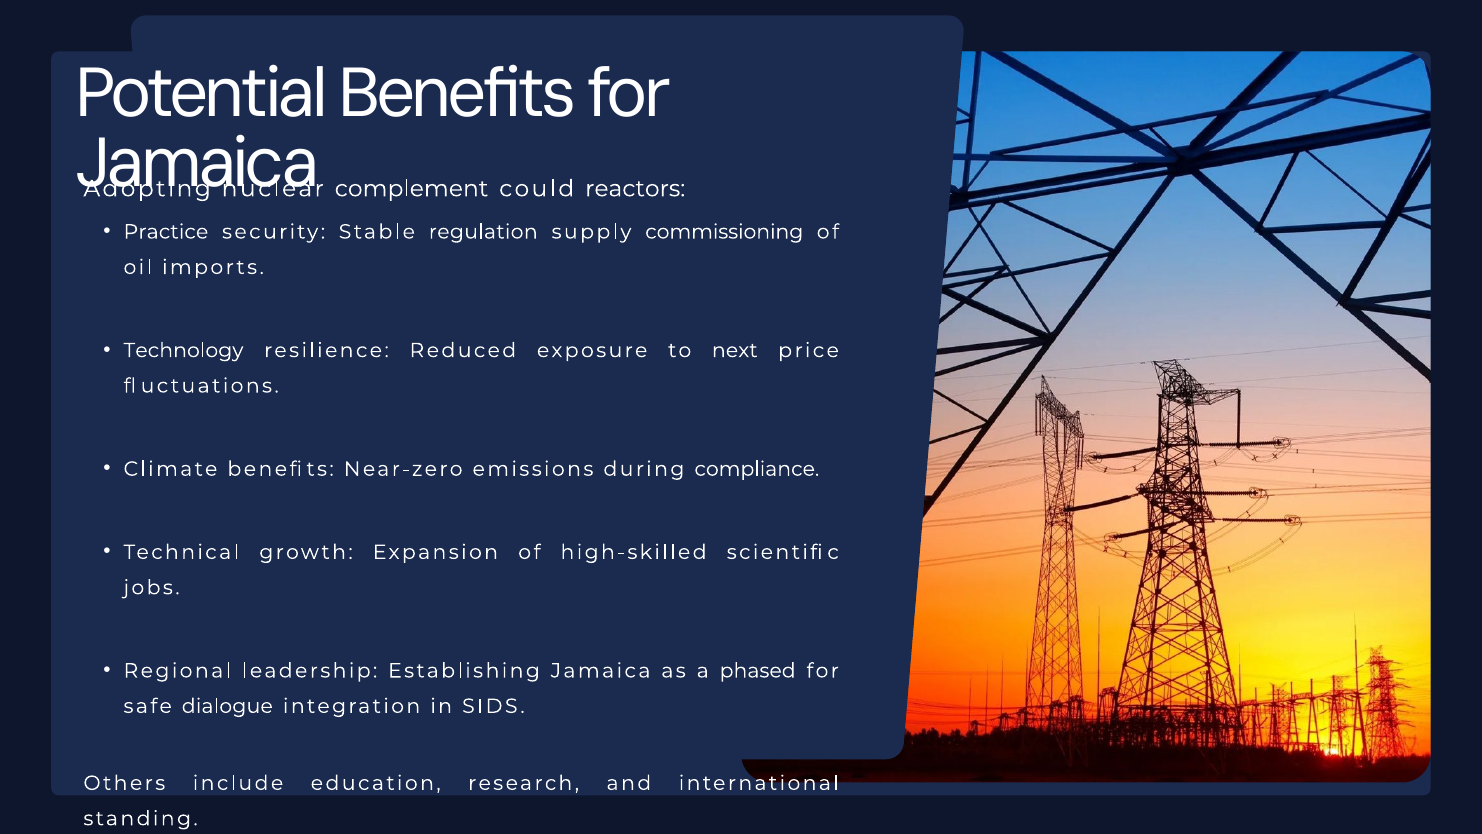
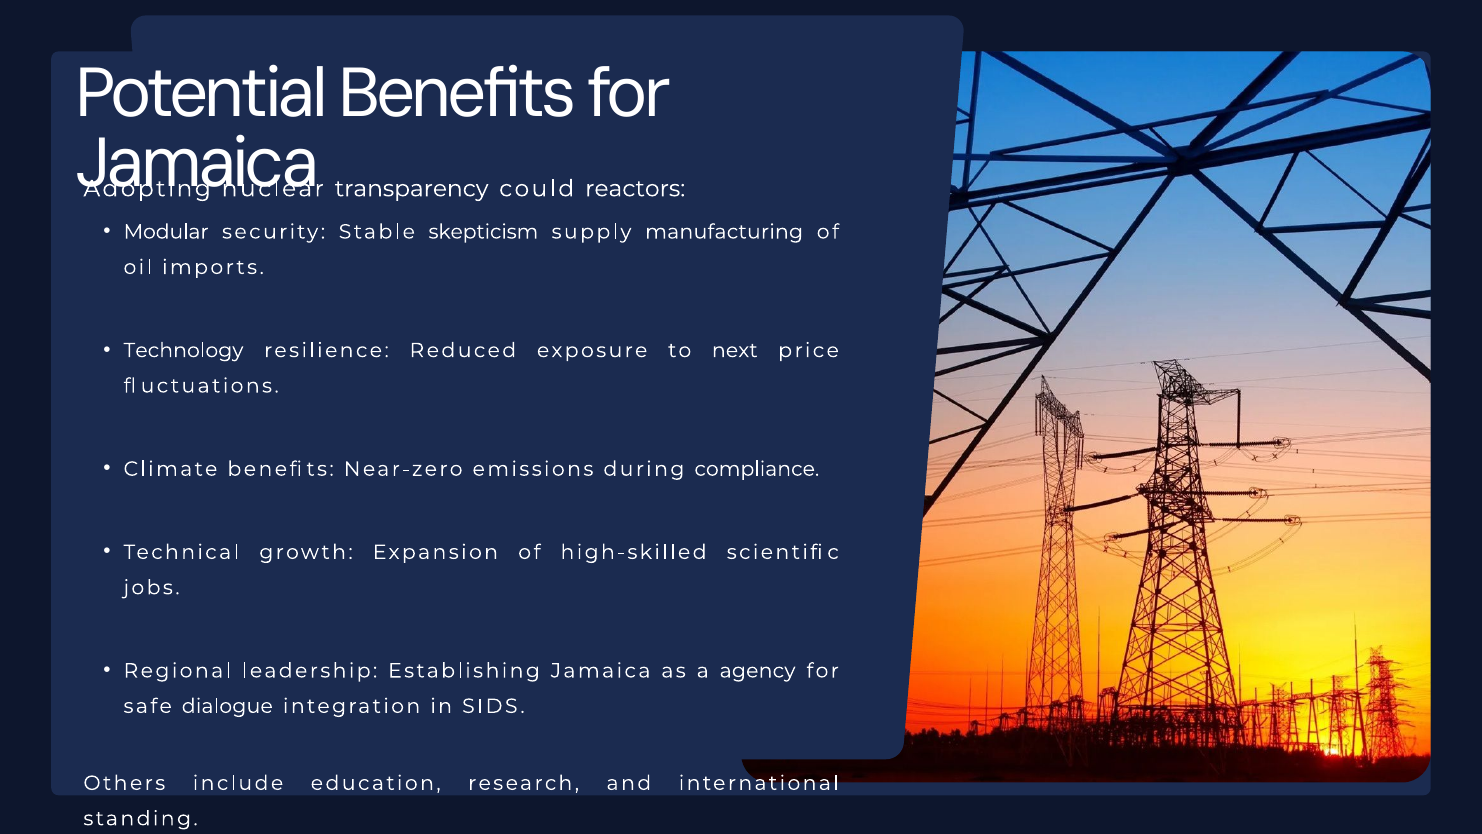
complement: complement -> transparency
Practice: Practice -> Modular
regulation: regulation -> skepticism
commissioning: commissioning -> manufacturing
phased: phased -> agency
